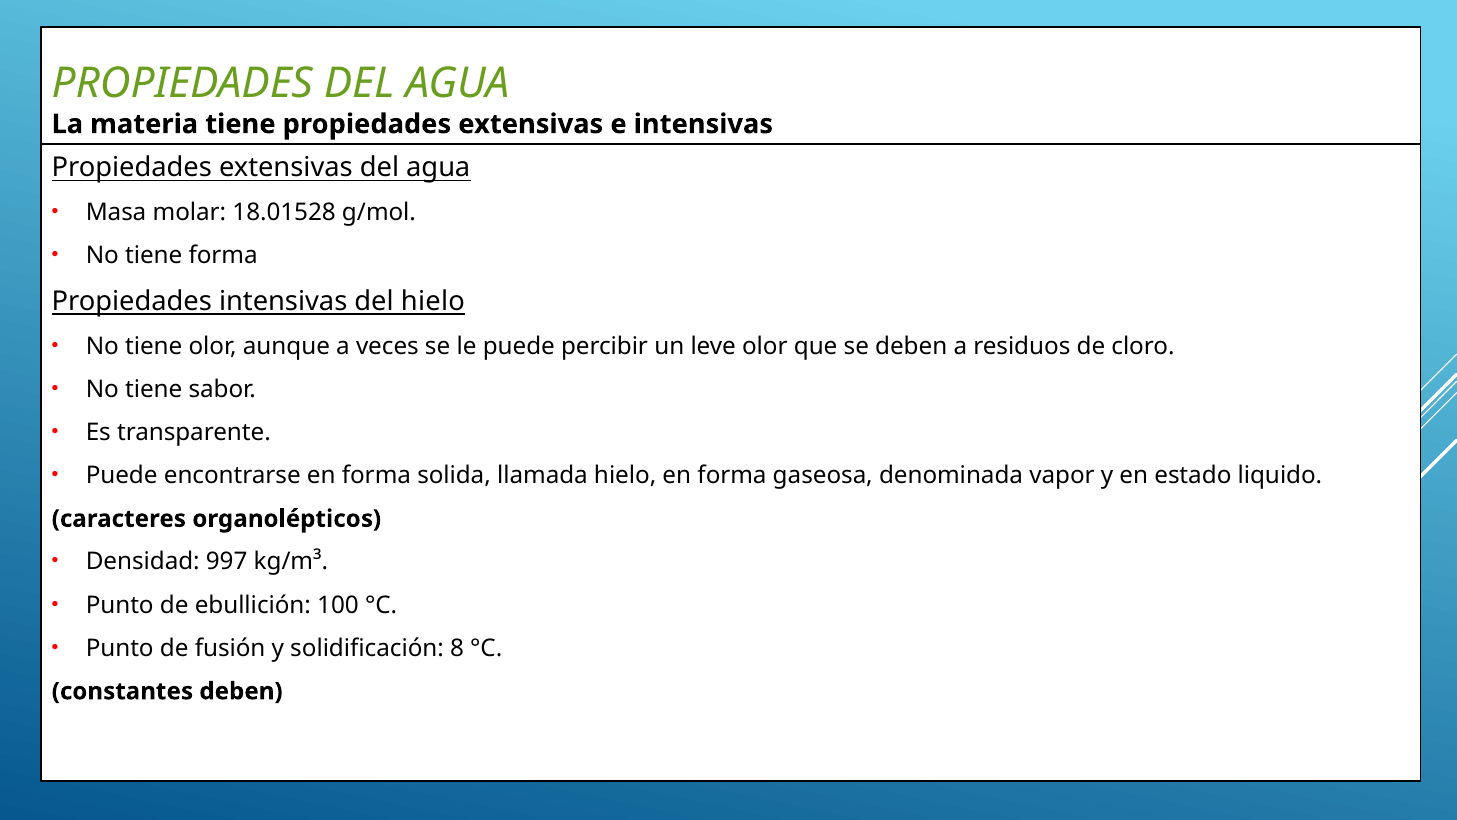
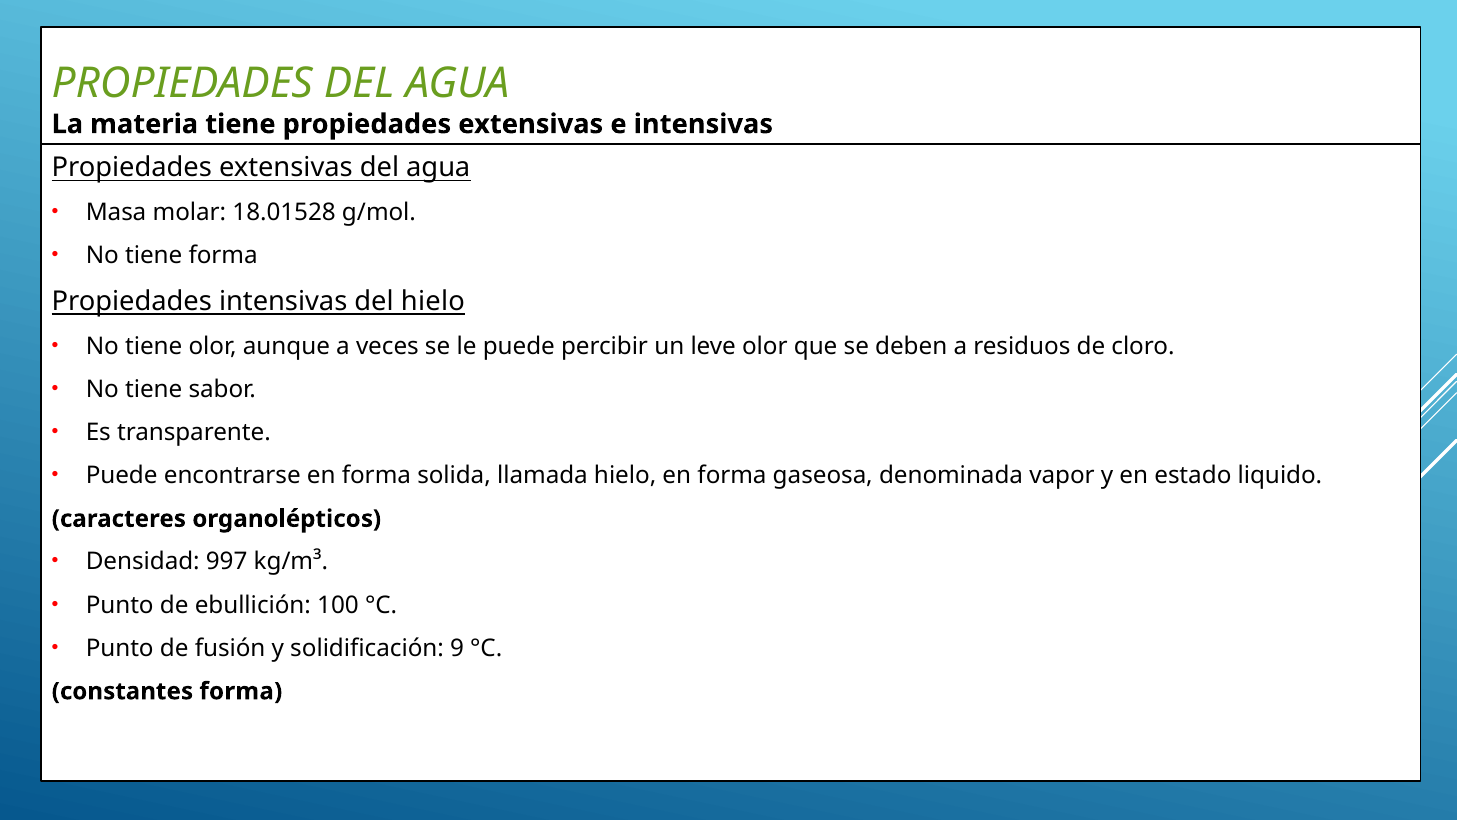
8: 8 -> 9
constantes deben: deben -> forma
